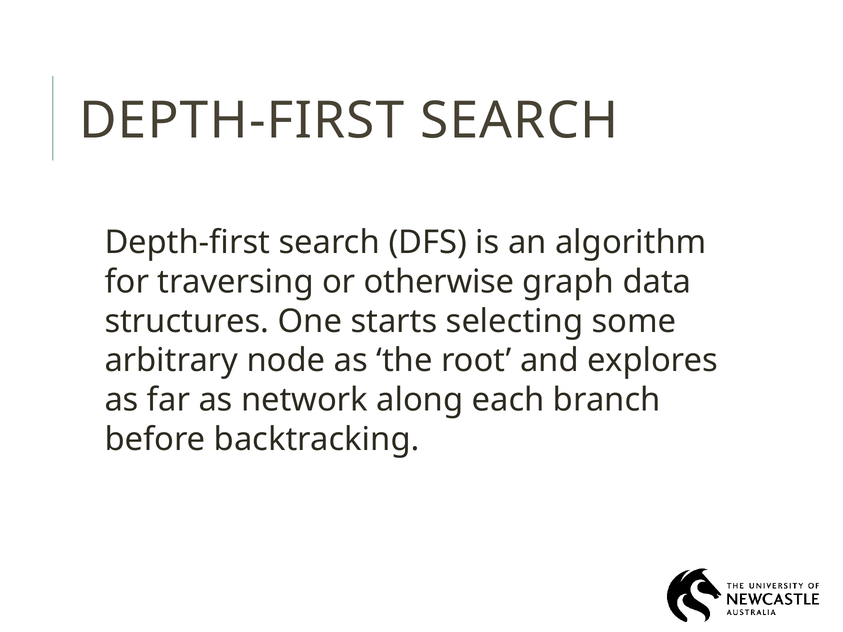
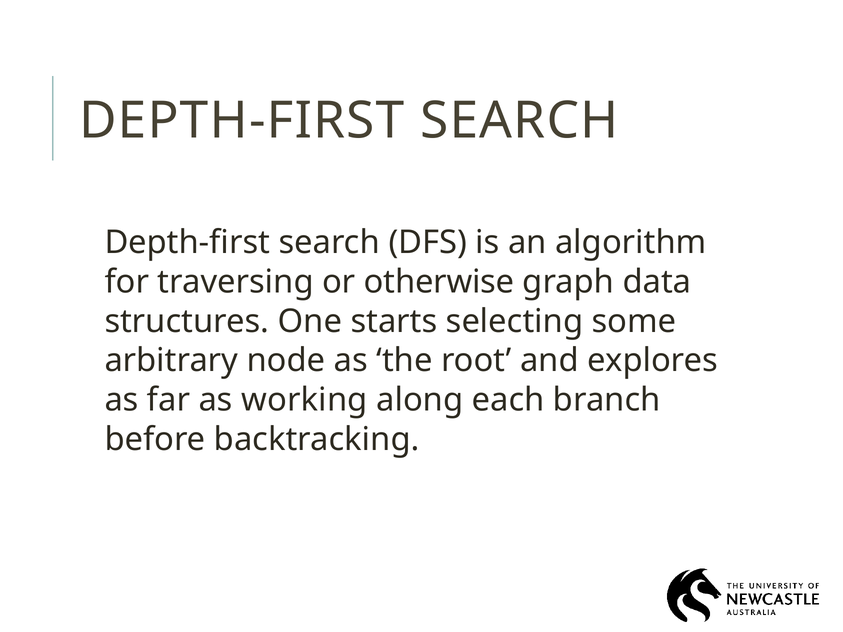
network: network -> working
